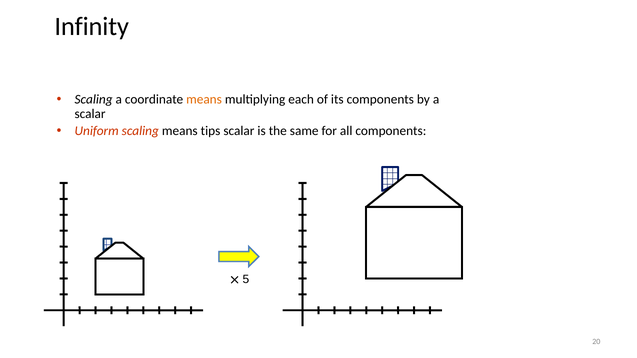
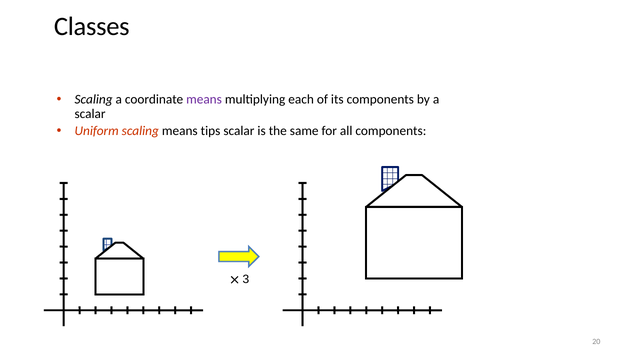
Infinity: Infinity -> Classes
means at (204, 100) colour: orange -> purple
5: 5 -> 3
